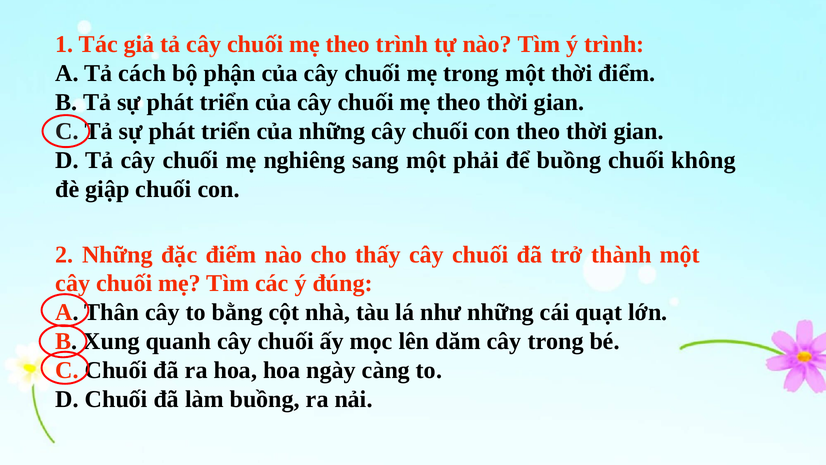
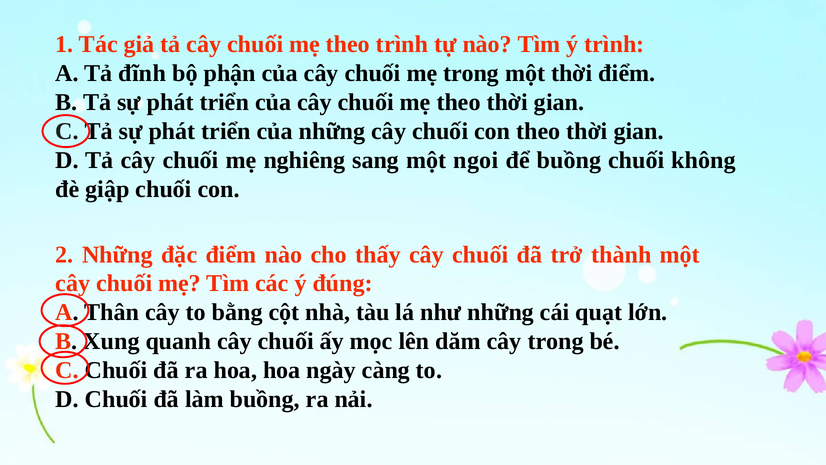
cách: cách -> đĩnh
phải: phải -> ngoi
